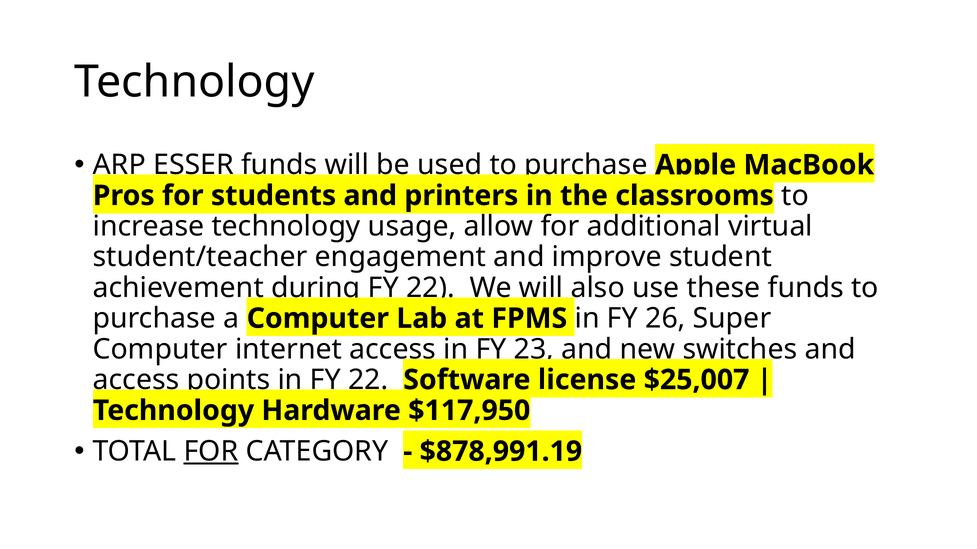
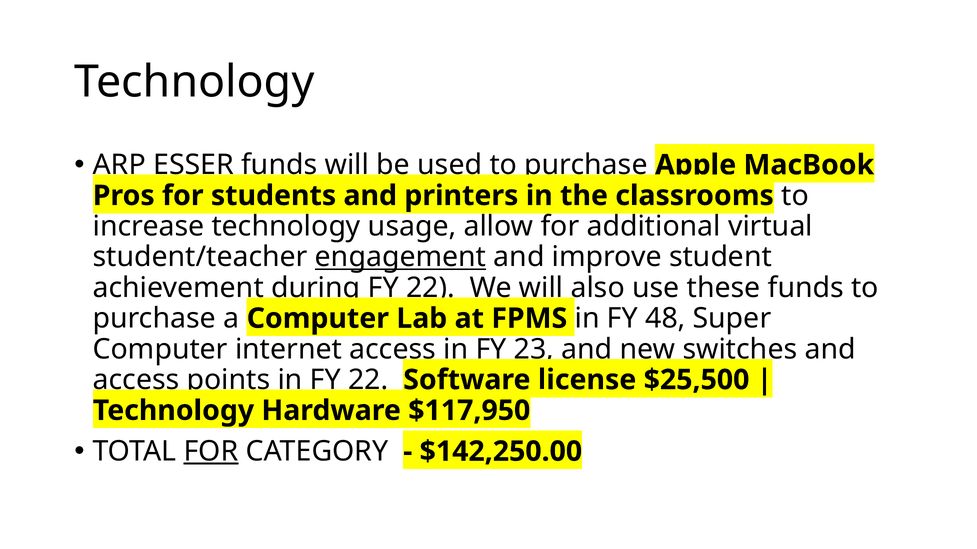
engagement underline: none -> present
26: 26 -> 48
$25,007: $25,007 -> $25,500
$878,991.19: $878,991.19 -> $142,250.00
